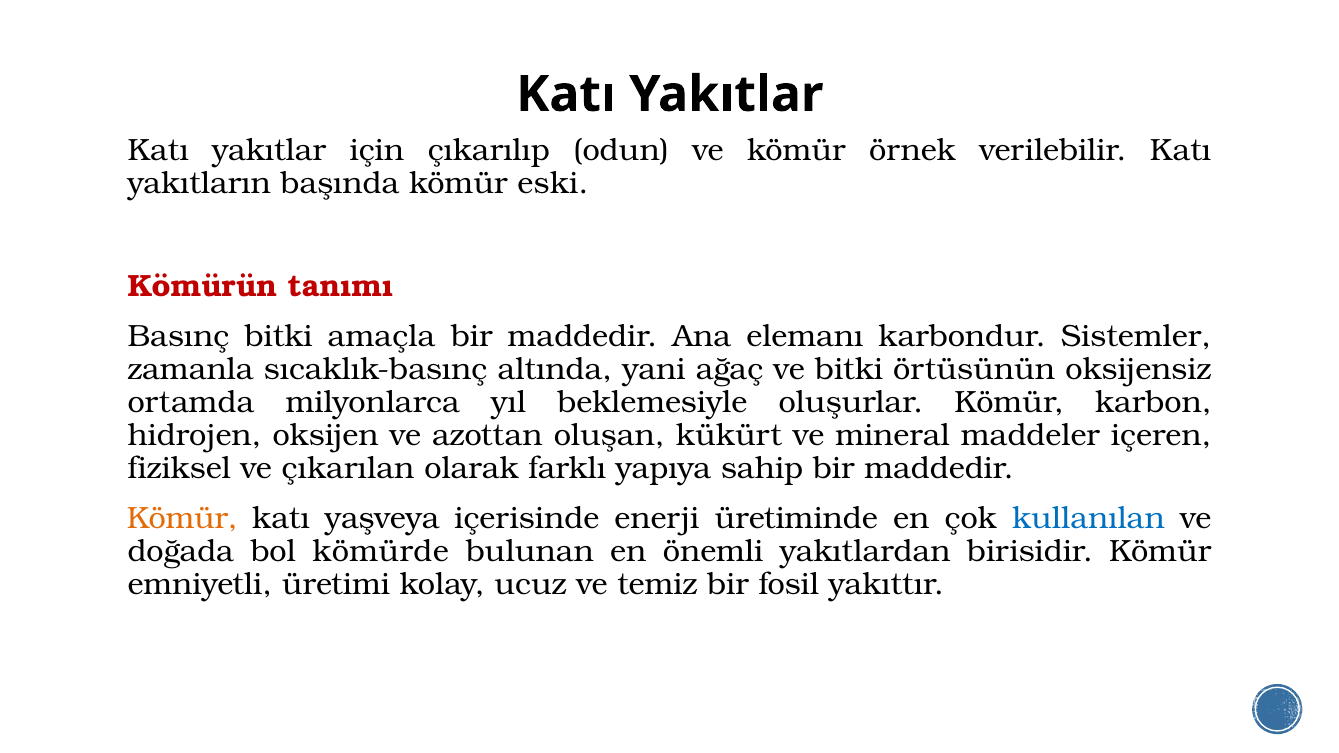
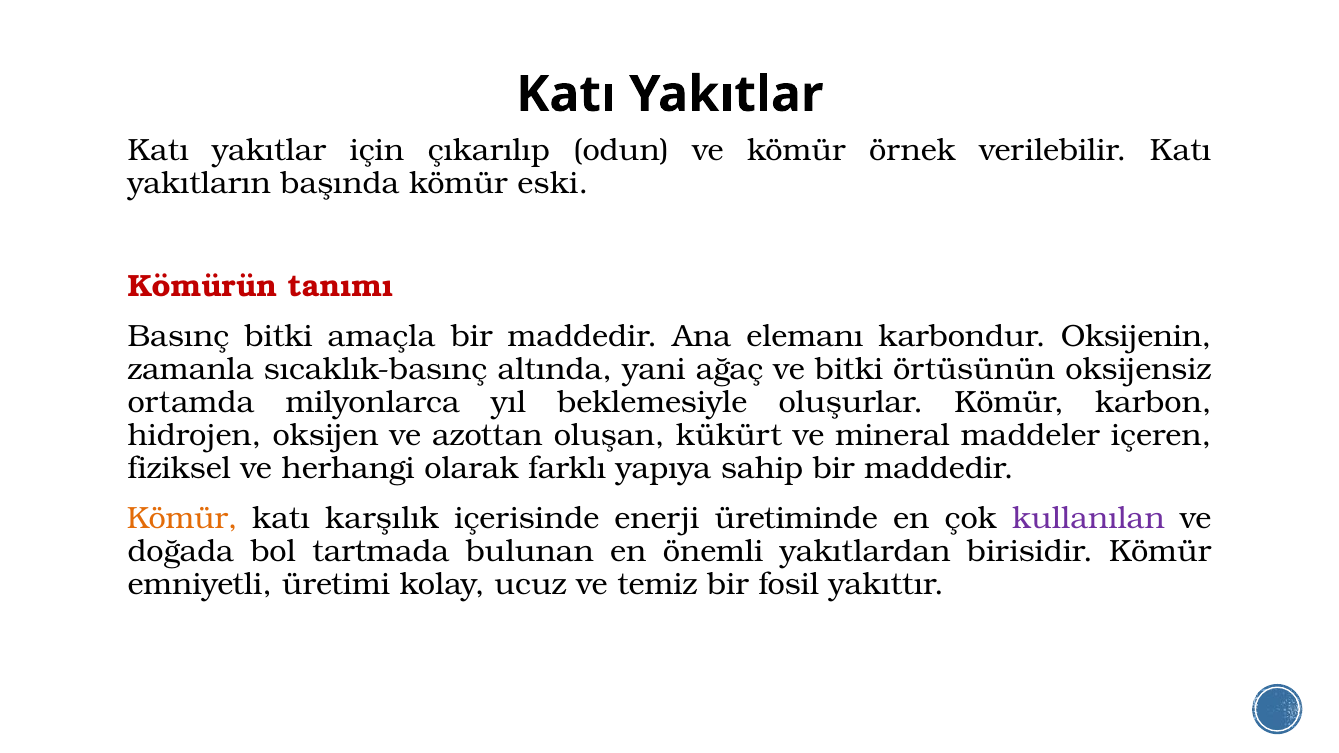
Sistemler: Sistemler -> Oksijenin
çıkarılan: çıkarılan -> herhangi
yaşveya: yaşveya -> karşılık
kullanılan colour: blue -> purple
kömürde: kömürde -> tartmada
